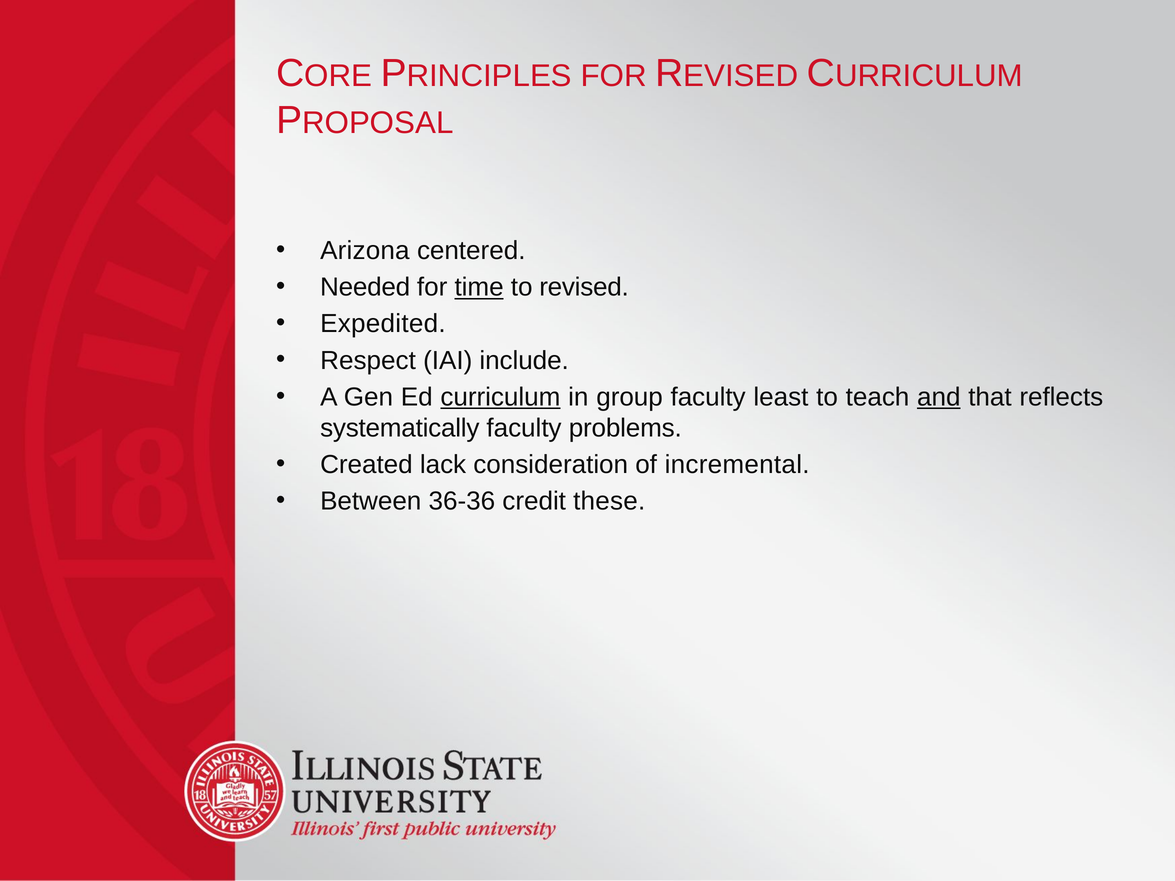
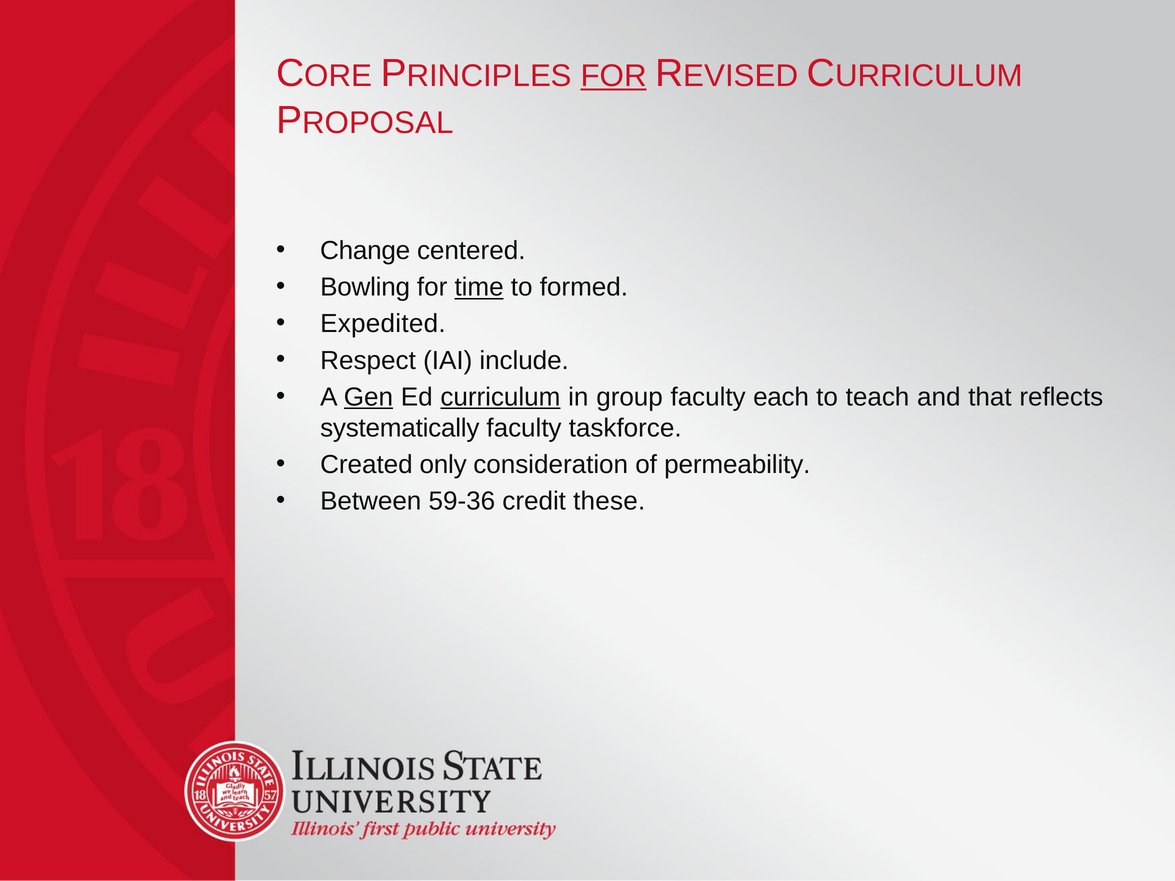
FOR at (614, 76) underline: none -> present
Arizona: Arizona -> Change
Needed: Needed -> Bowling
revised: revised -> formed
Gen underline: none -> present
least: least -> each
and underline: present -> none
problems: problems -> taskforce
lack: lack -> only
incremental: incremental -> permeability
36-36: 36-36 -> 59-36
